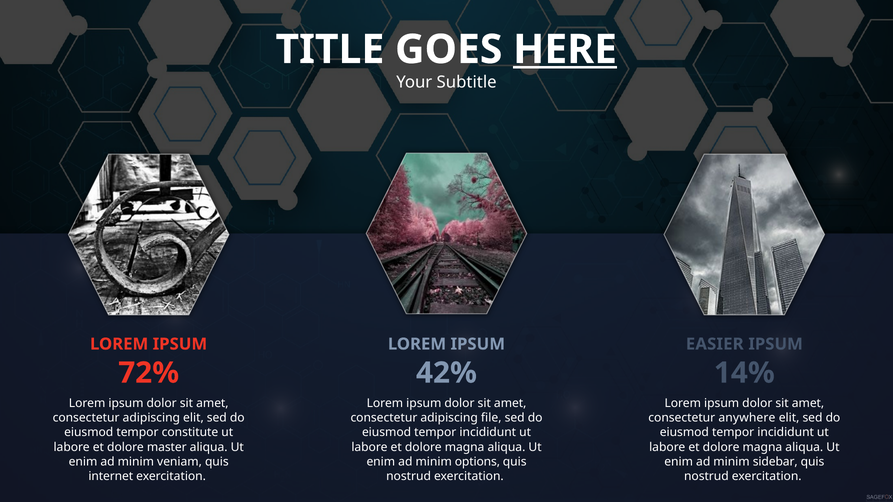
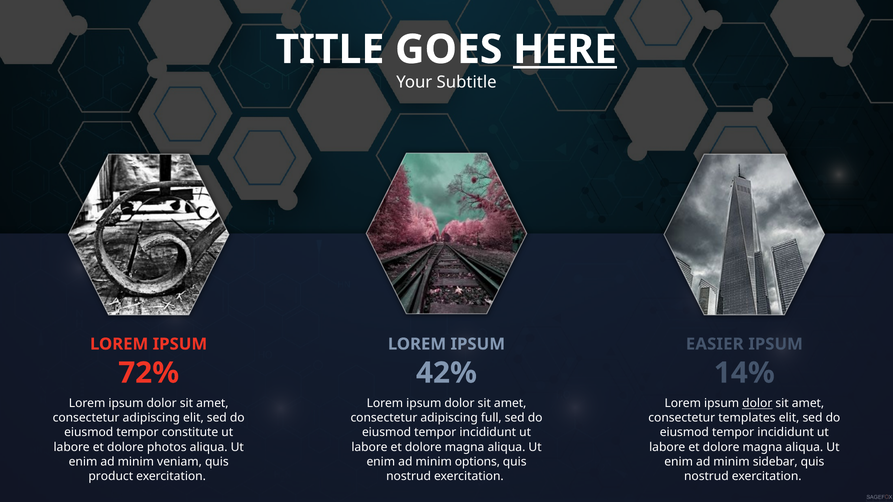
dolor at (757, 404) underline: none -> present
file: file -> full
anywhere: anywhere -> templates
master: master -> photos
internet: internet -> product
